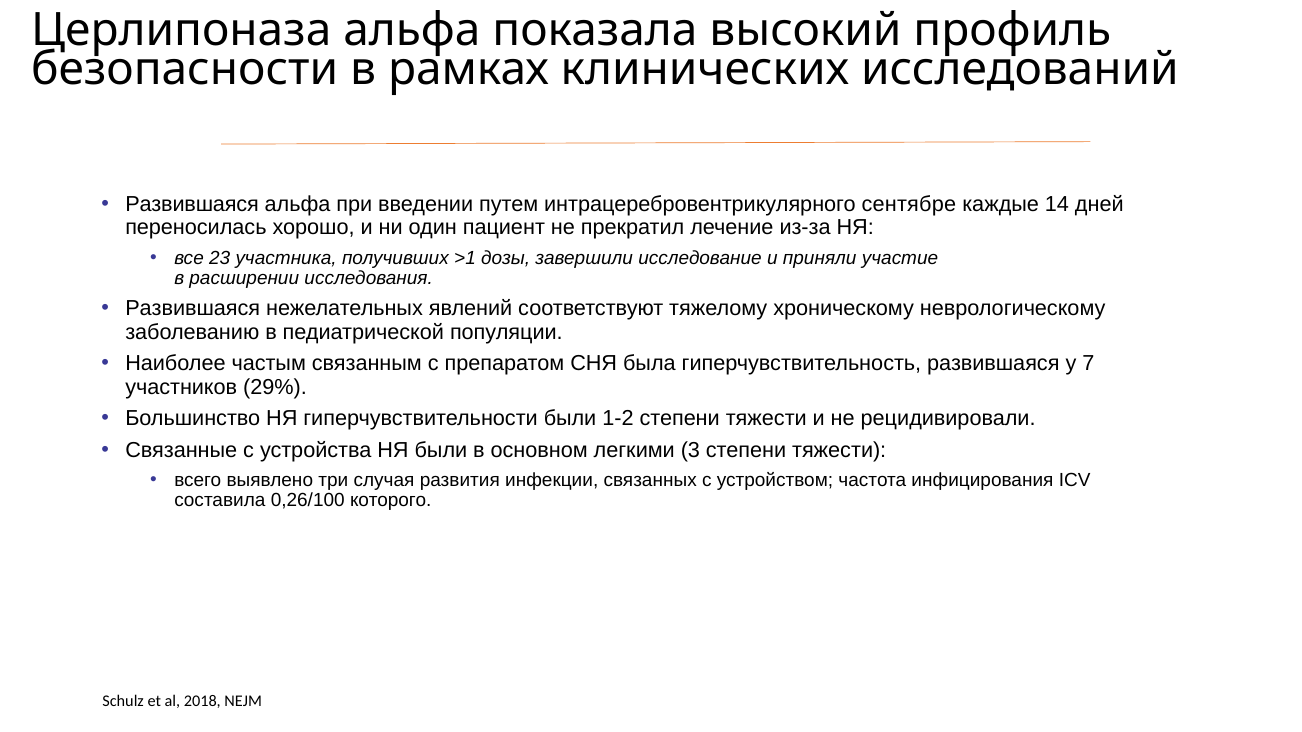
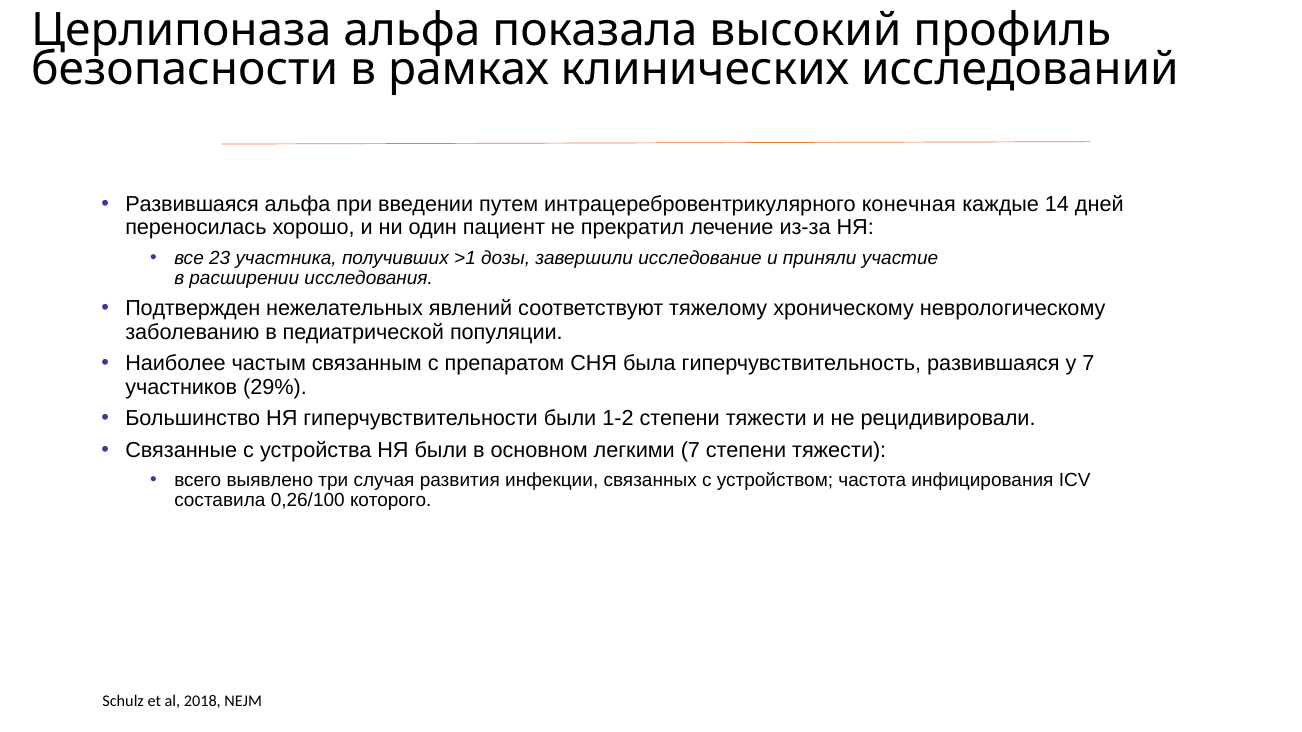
сентябре: сентябре -> конечная
Развившаяся at (193, 309): Развившаяся -> Подтвержден
легкими 3: 3 -> 7
